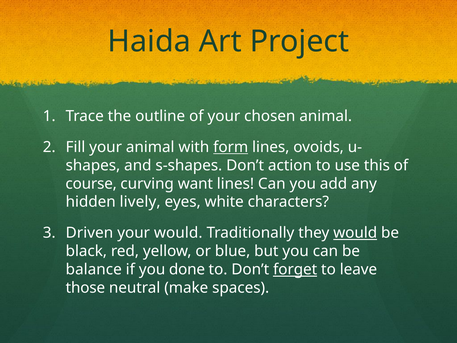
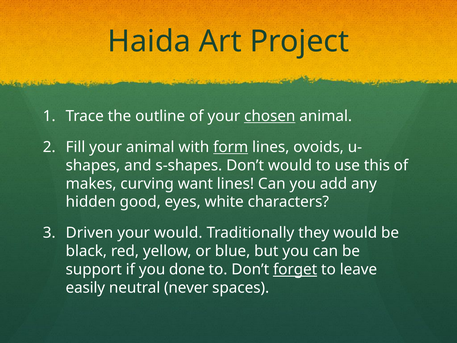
chosen underline: none -> present
Don’t action: action -> would
course: course -> makes
lively: lively -> good
would at (355, 233) underline: present -> none
balance: balance -> support
those: those -> easily
make: make -> never
